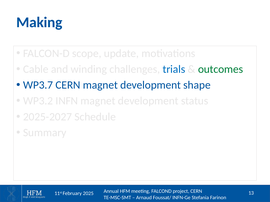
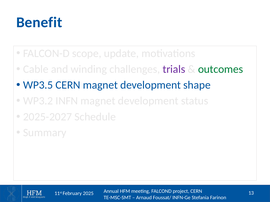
Making: Making -> Benefit
trials colour: blue -> purple
WP3.7: WP3.7 -> WP3.5
